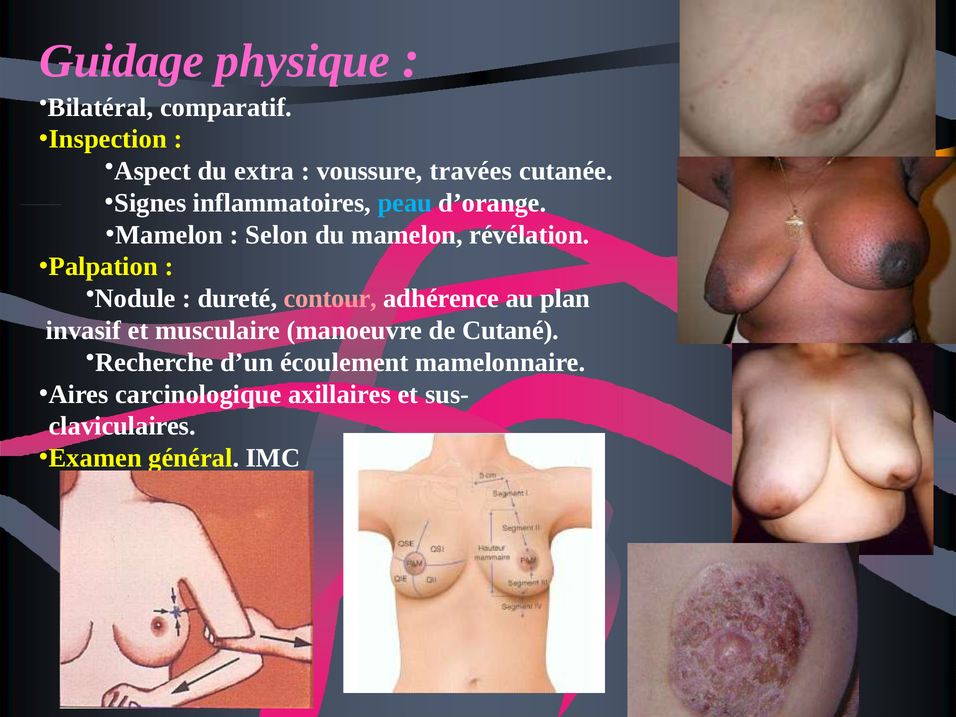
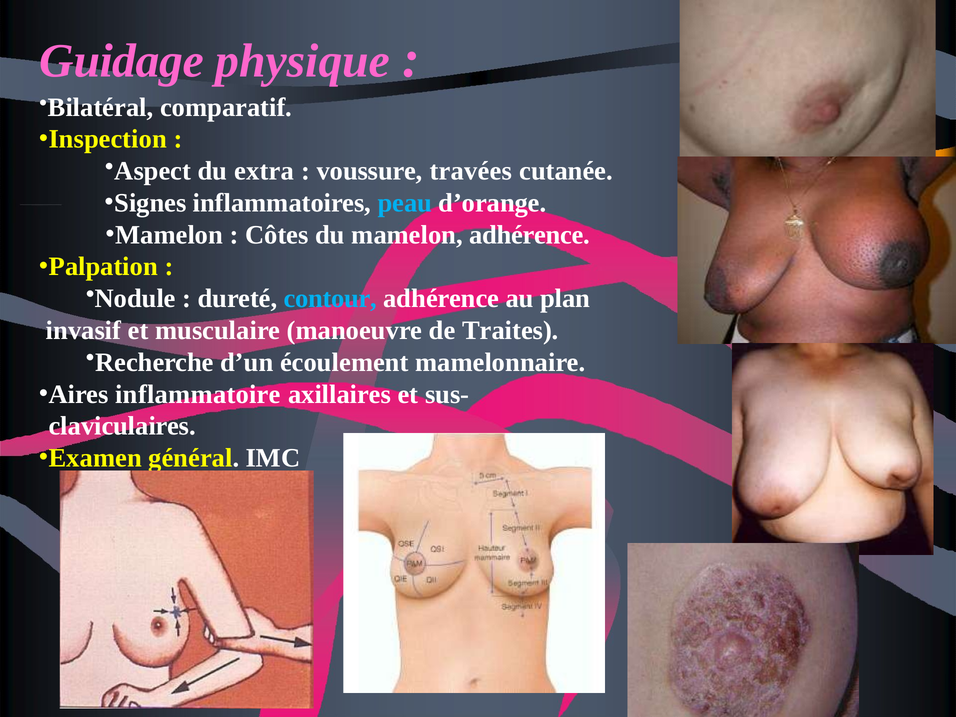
Selon: Selon -> Côtes
mamelon révélation: révélation -> adhérence
contour colour: pink -> light blue
Cutané: Cutané -> Traites
carcinologique: carcinologique -> inflammatoire
